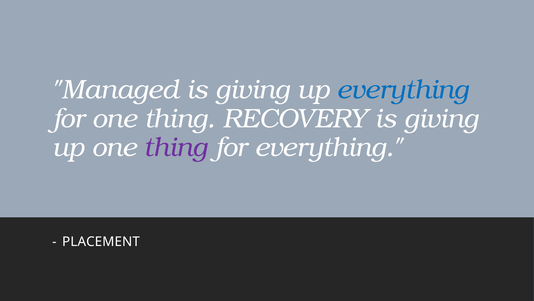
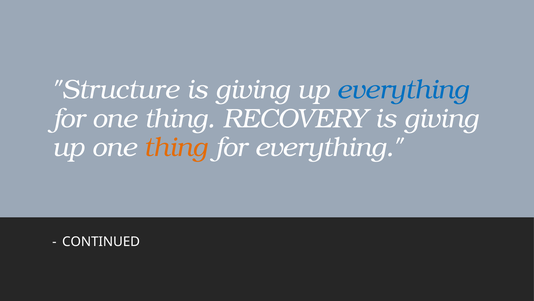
Managed: Managed -> Structure
thing at (176, 147) colour: purple -> orange
PLACEMENT: PLACEMENT -> CONTINUED
